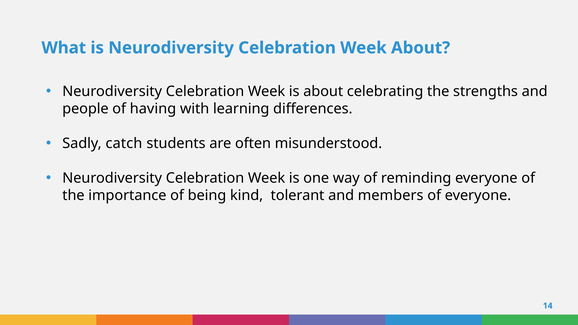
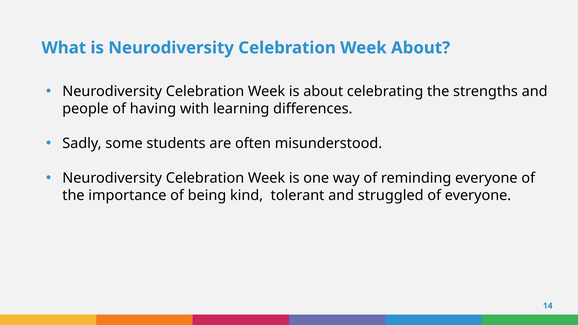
catch: catch -> some
members: members -> struggled
